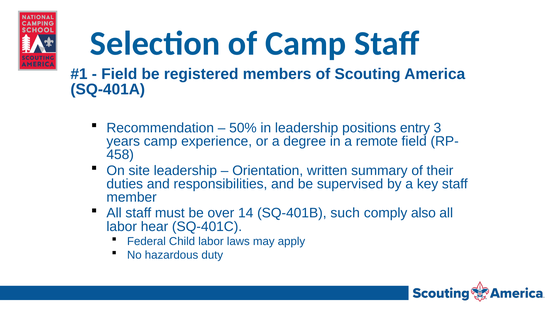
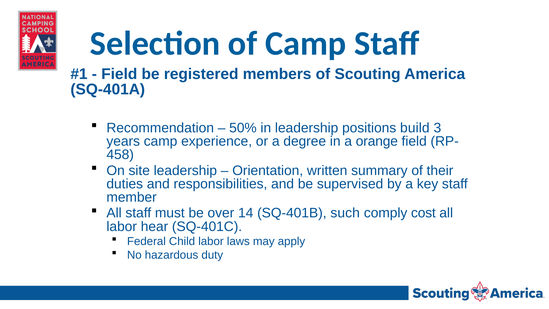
entry: entry -> build
remote: remote -> orange
also: also -> cost
